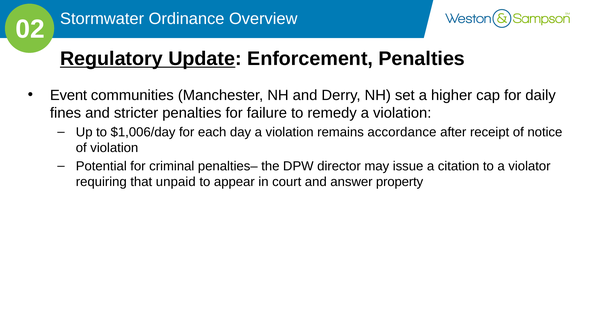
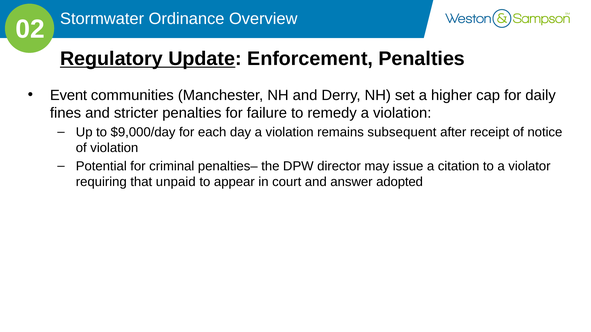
$1,006/day: $1,006/day -> $9,000/day
accordance: accordance -> subsequent
property: property -> adopted
